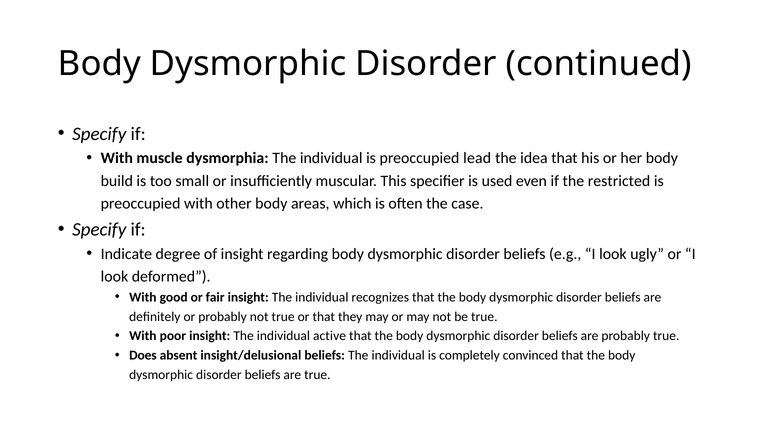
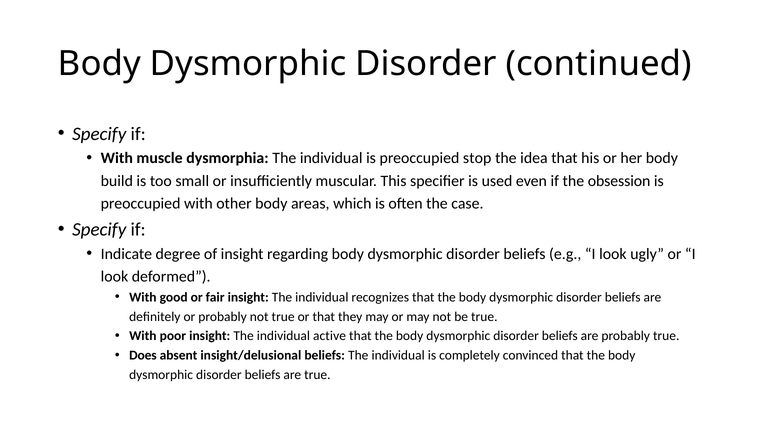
lead: lead -> stop
restricted: restricted -> obsession
